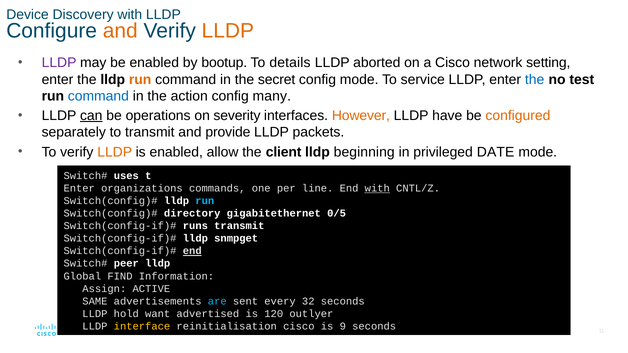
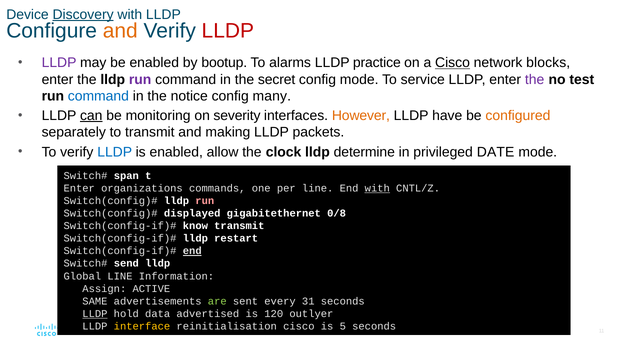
Discovery underline: none -> present
LLDP at (228, 31) colour: orange -> red
details: details -> alarms
aborted: aborted -> practice
Cisco at (453, 63) underline: none -> present
setting: setting -> blocks
run at (140, 79) colour: orange -> purple
the at (535, 79) colour: blue -> purple
action: action -> notice
operations: operations -> monitoring
provide: provide -> making
LLDP at (115, 152) colour: orange -> blue
client: client -> clock
beginning: beginning -> determine
uses: uses -> span
run at (205, 201) colour: light blue -> pink
directory: directory -> displayed
0/5: 0/5 -> 0/8
runs: runs -> know
snmpget: snmpget -> restart
peer: peer -> send
Global FIND: FIND -> LINE
are colour: light blue -> light green
32: 32 -> 31
LLDP at (95, 314) underline: none -> present
want: want -> data
9: 9 -> 5
